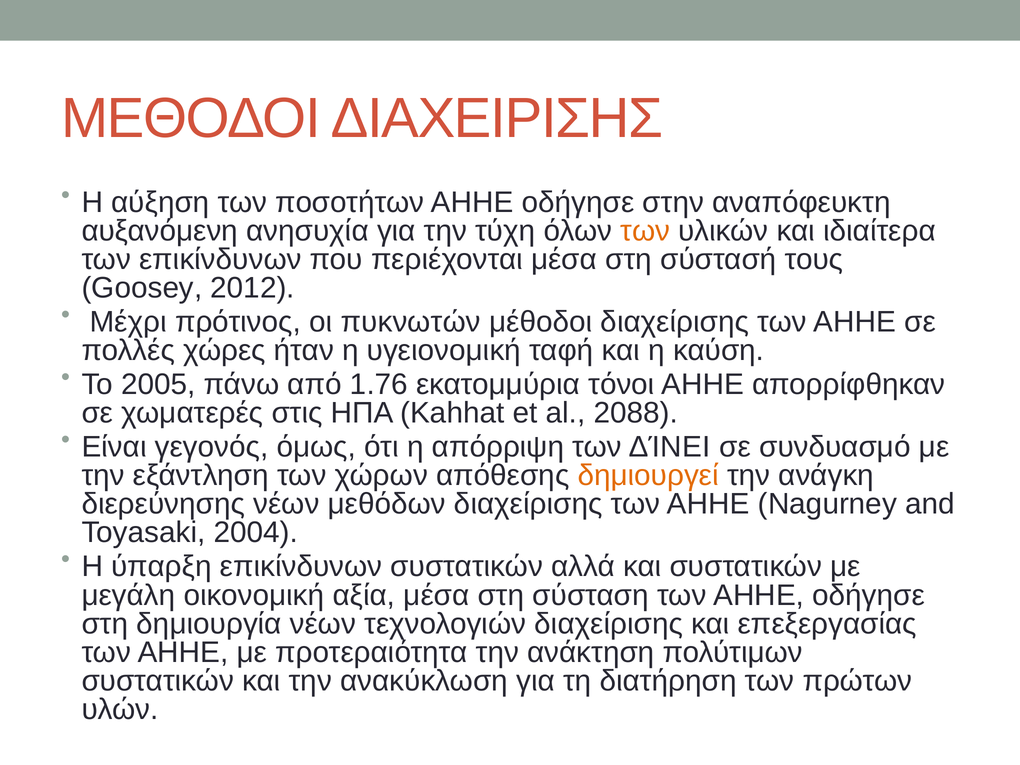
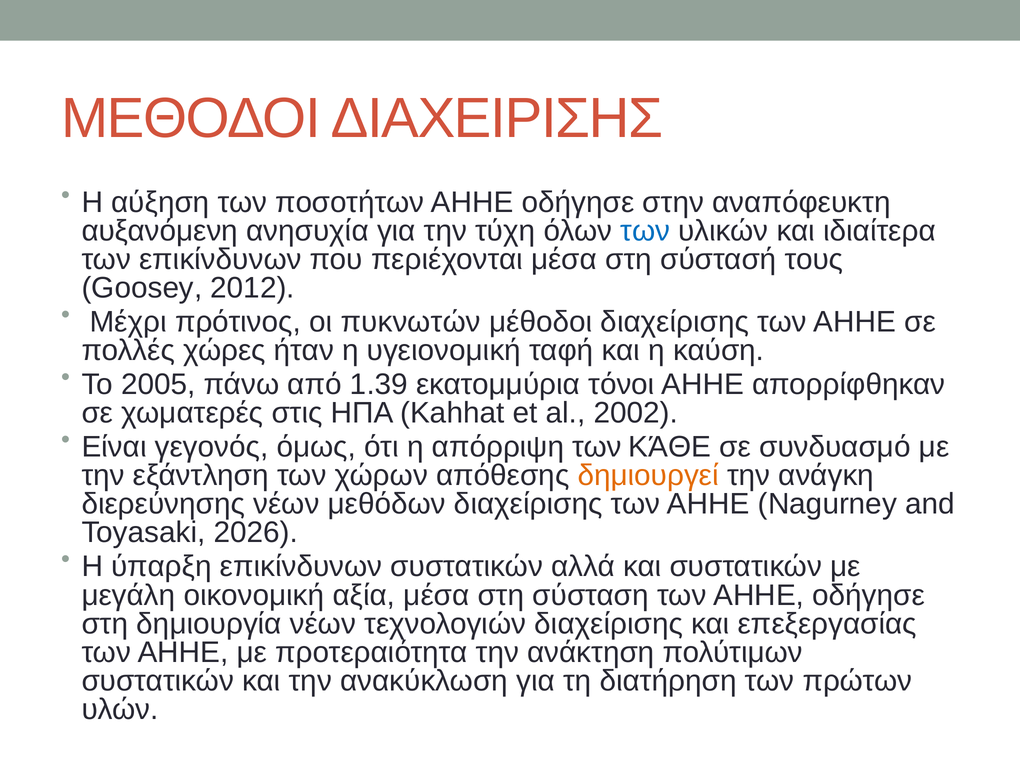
των at (645, 231) colour: orange -> blue
1.76: 1.76 -> 1.39
2088: 2088 -> 2002
ΔΊΝΕΙ: ΔΊΝΕΙ -> ΚΆΘΕ
2004: 2004 -> 2026
